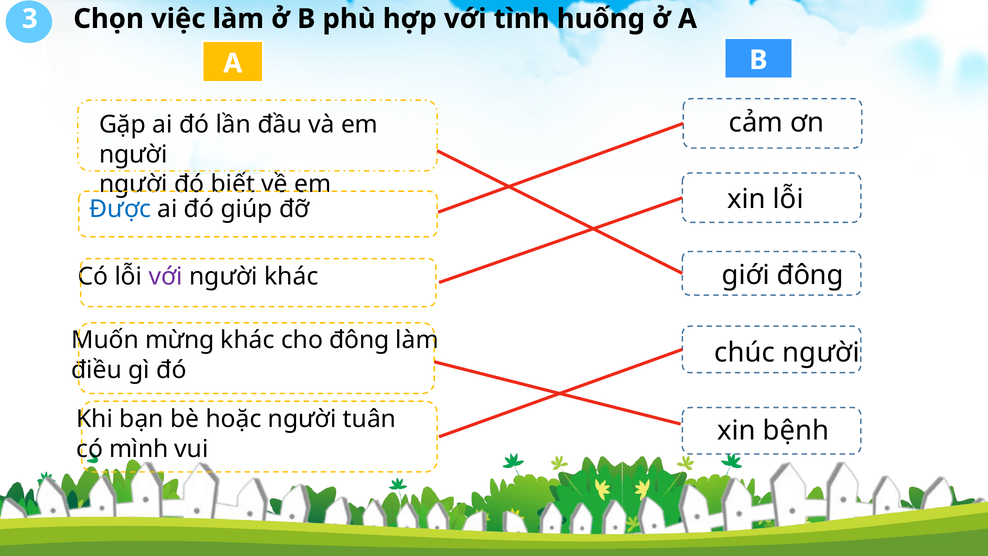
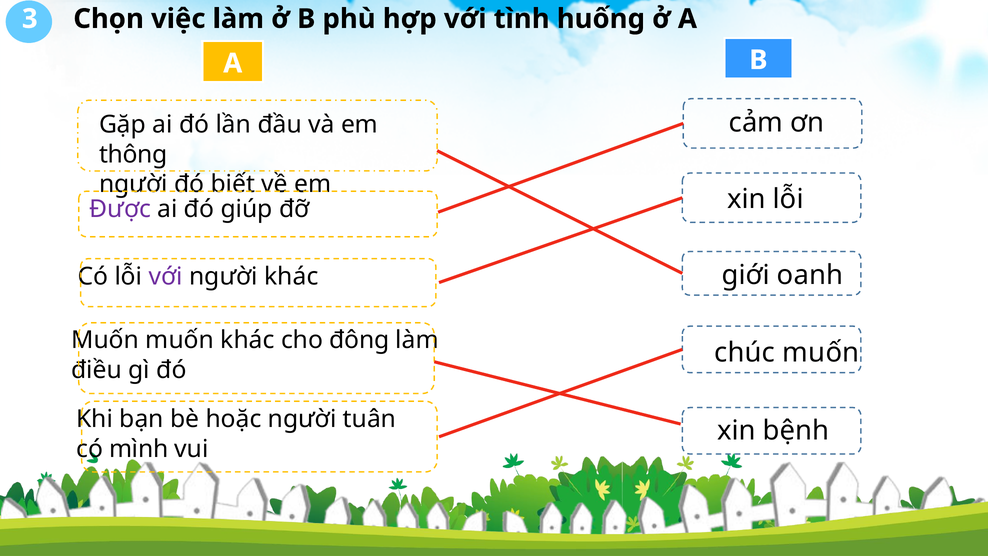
người at (133, 154): người -> thông
Được colour: blue -> purple
giới đông: đông -> oanh
Muốn mừng: mừng -> muốn
chúc người: người -> muốn
